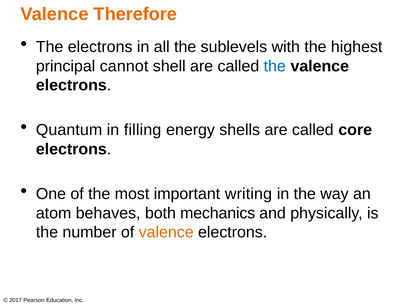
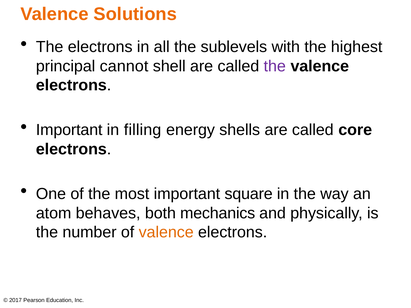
Therefore: Therefore -> Solutions
the at (275, 66) colour: blue -> purple
Quantum at (69, 130): Quantum -> Important
writing: writing -> square
